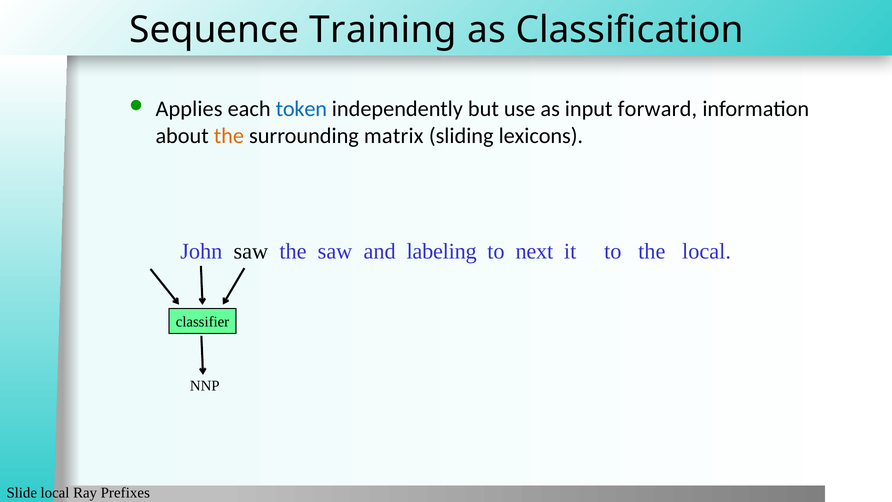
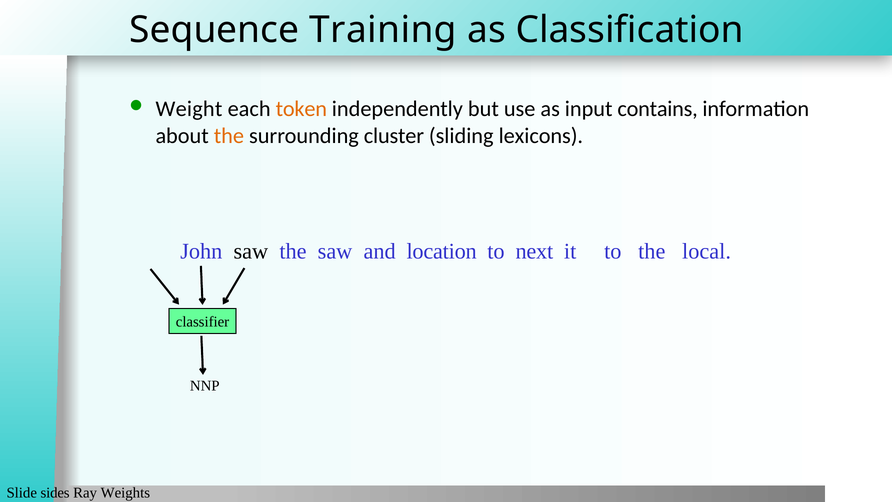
Applies: Applies -> Weight
token colour: blue -> orange
forward: forward -> contains
matrix: matrix -> cluster
labeling: labeling -> location
Slide local: local -> sides
Prefixes: Prefixes -> Weights
